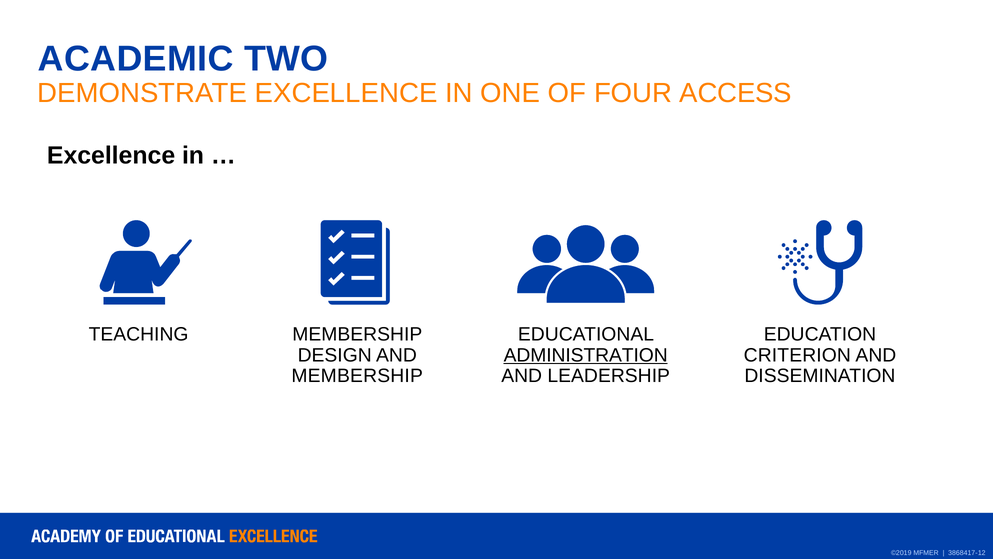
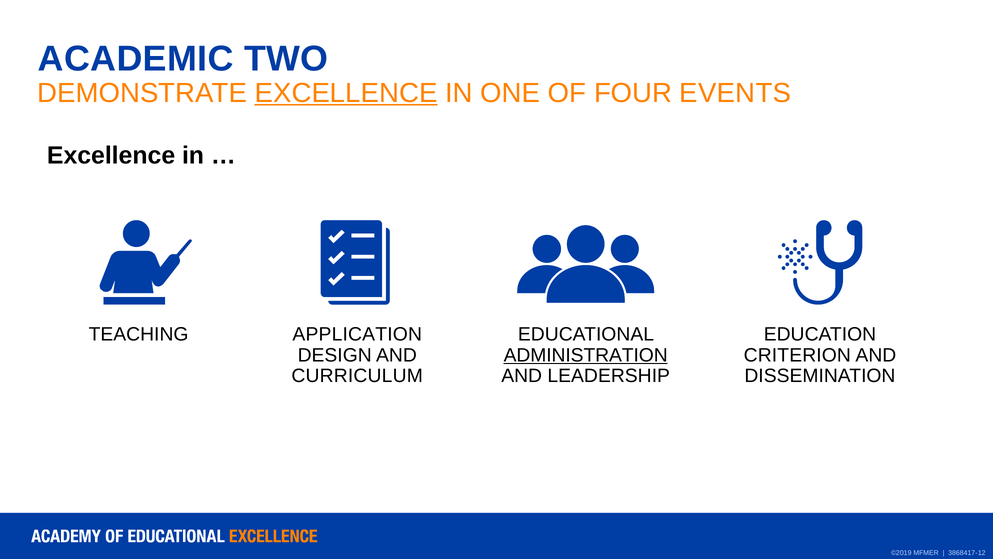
EXCELLENCE at (346, 93) underline: none -> present
ACCESS: ACCESS -> EVENTS
TEACHING MEMBERSHIP: MEMBERSHIP -> APPLICATION
MEMBERSHIP at (357, 376): MEMBERSHIP -> CURRICULUM
